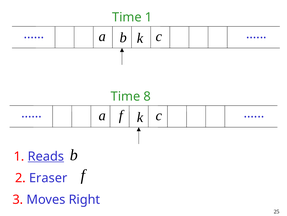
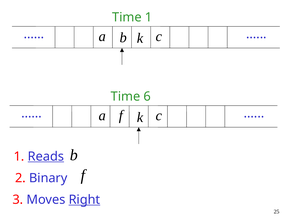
8: 8 -> 6
Eraser: Eraser -> Binary
Right underline: none -> present
